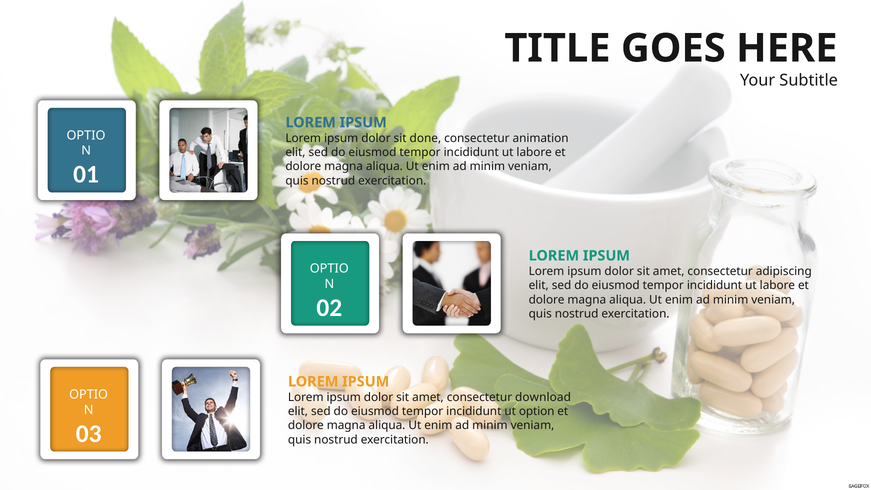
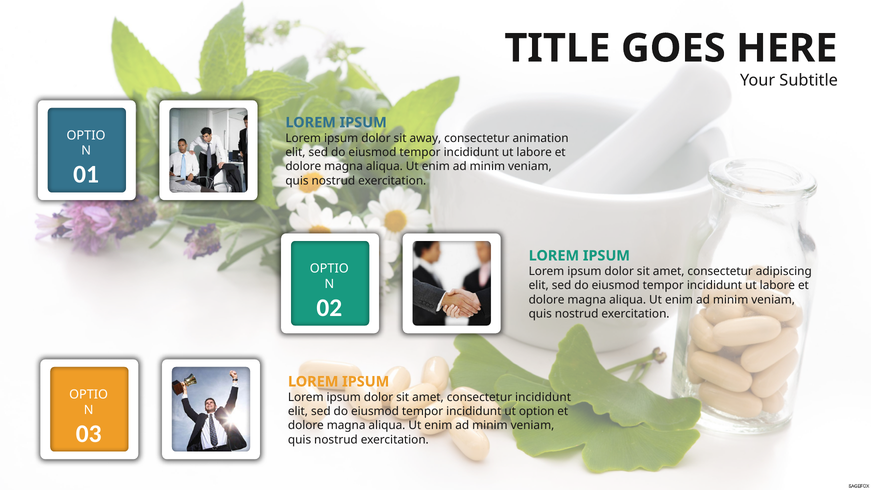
done: done -> away
consectetur download: download -> incididunt
